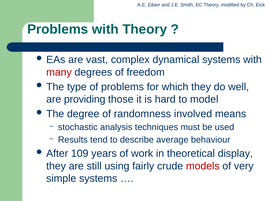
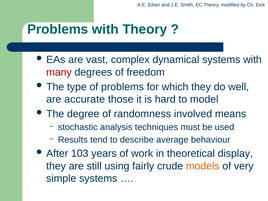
providing: providing -> accurate
109: 109 -> 103
models colour: red -> orange
